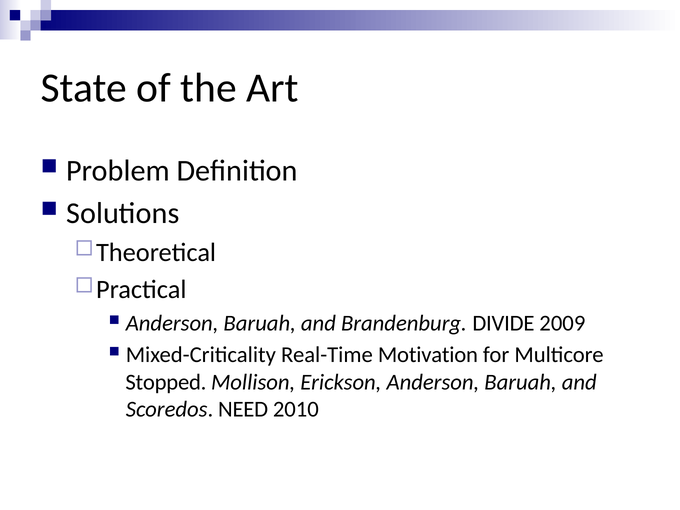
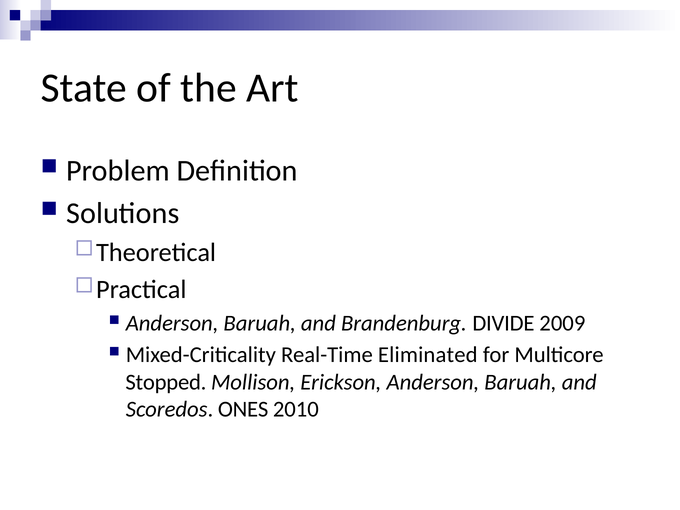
Motivation: Motivation -> Eliminated
NEED: NEED -> ONES
